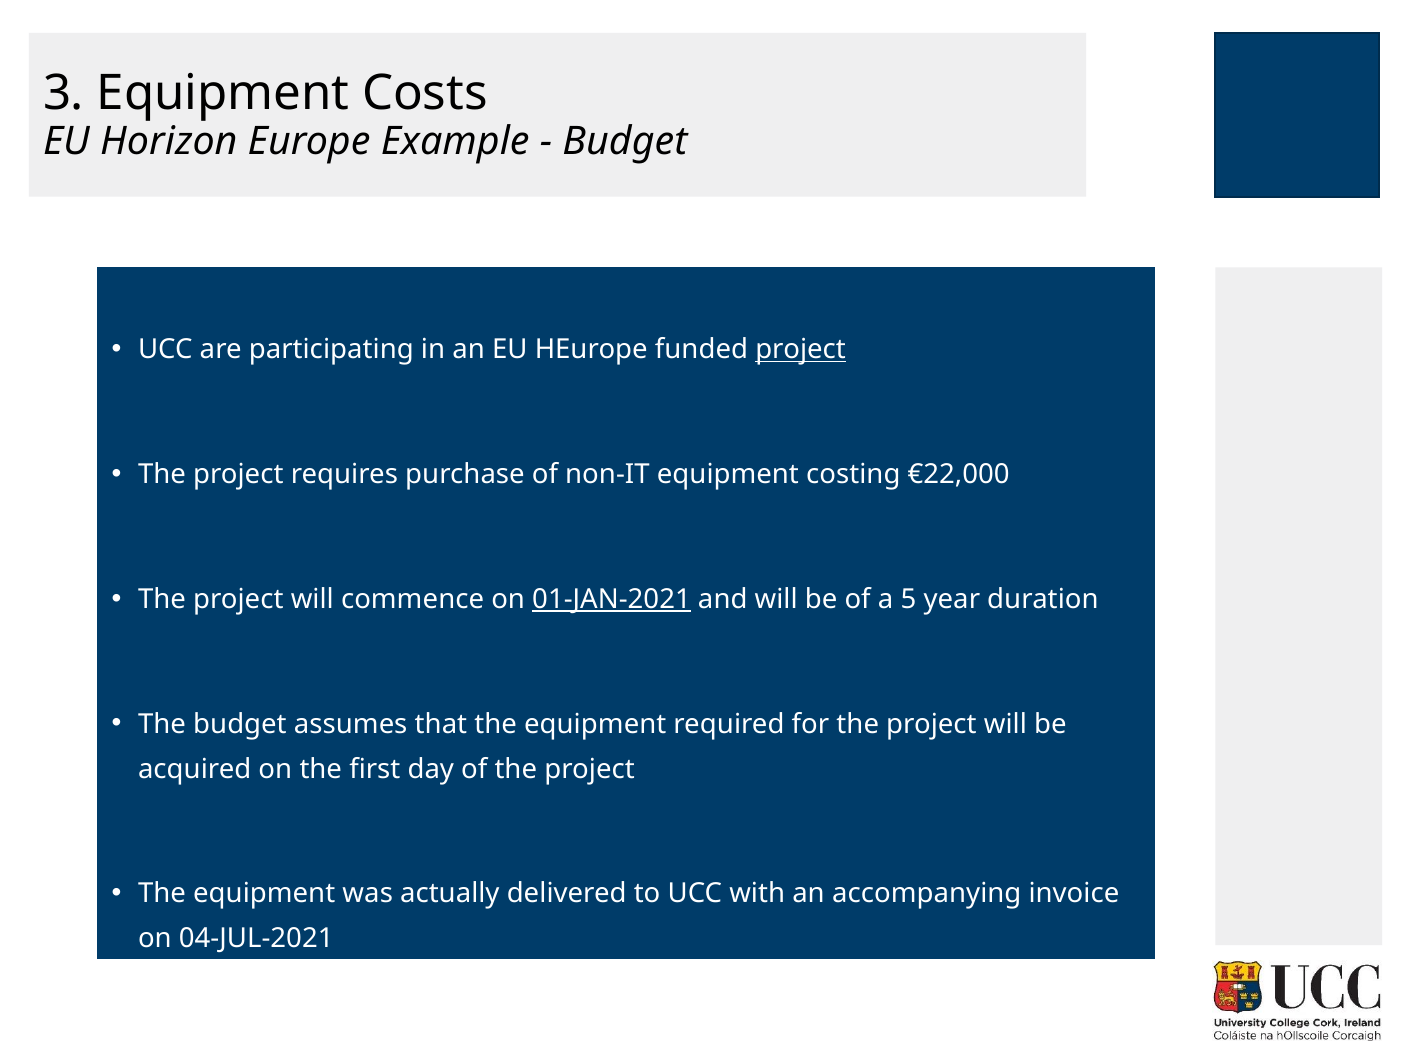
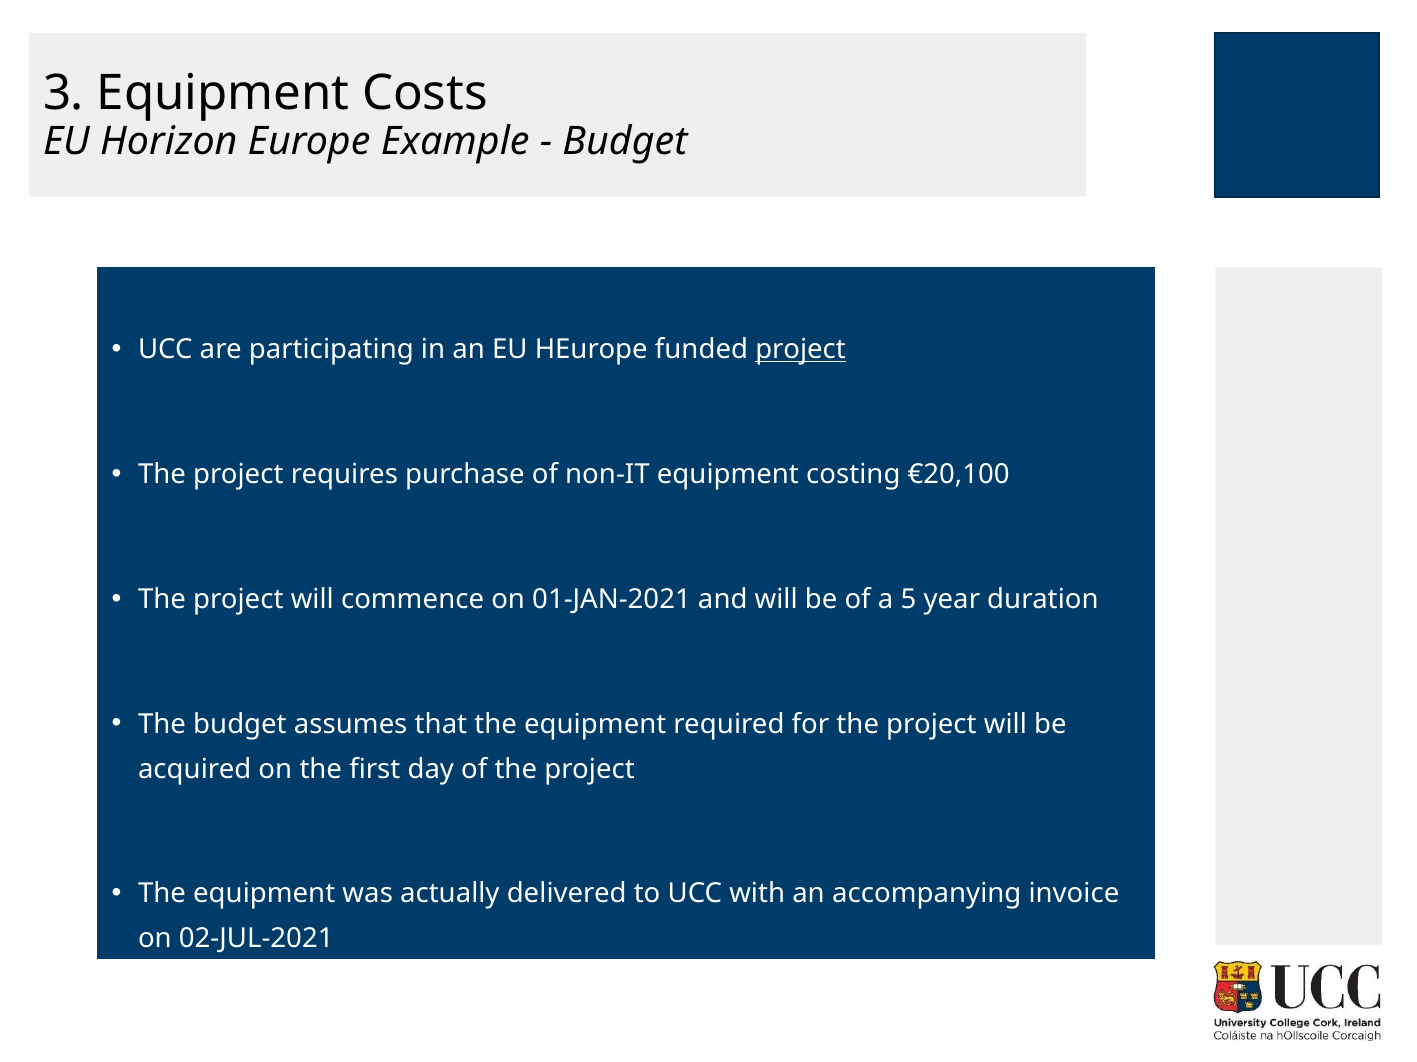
€22,000: €22,000 -> €20,100
01-JAN-2021 underline: present -> none
04-JUL-2021: 04-JUL-2021 -> 02-JUL-2021
